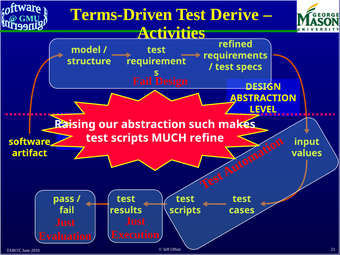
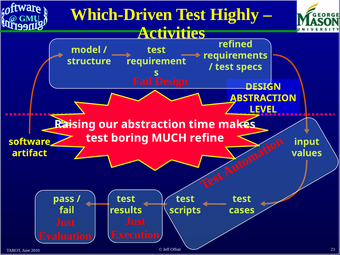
Terms-Driven: Terms-Driven -> Which-Driven
Derive: Derive -> Highly
such: such -> time
scripts at (130, 138): scripts -> boring
